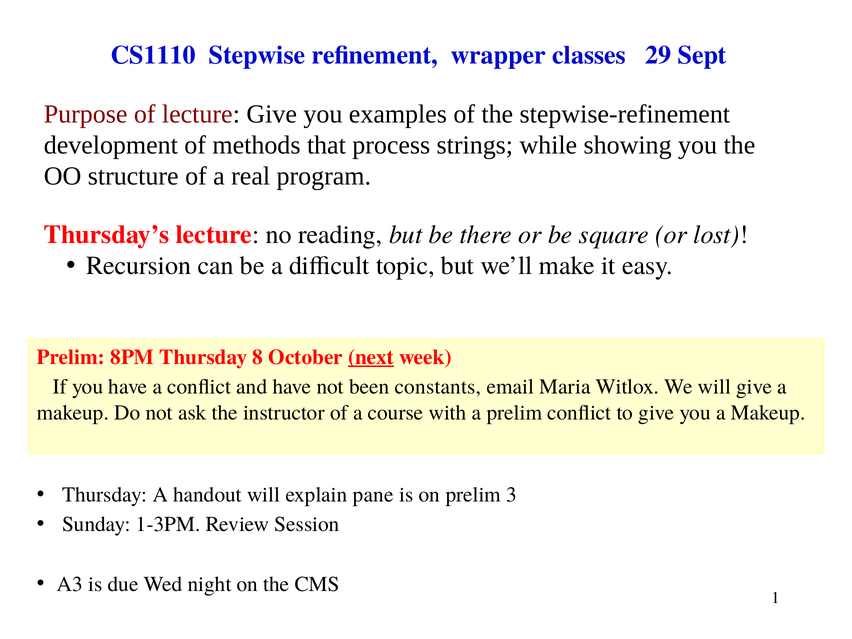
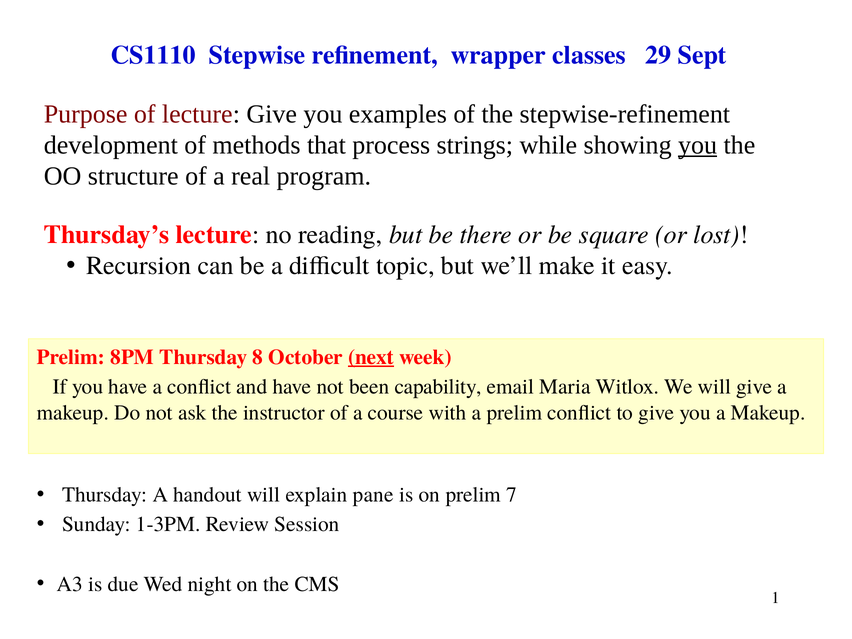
you at (698, 145) underline: none -> present
constants: constants -> capability
3: 3 -> 7
